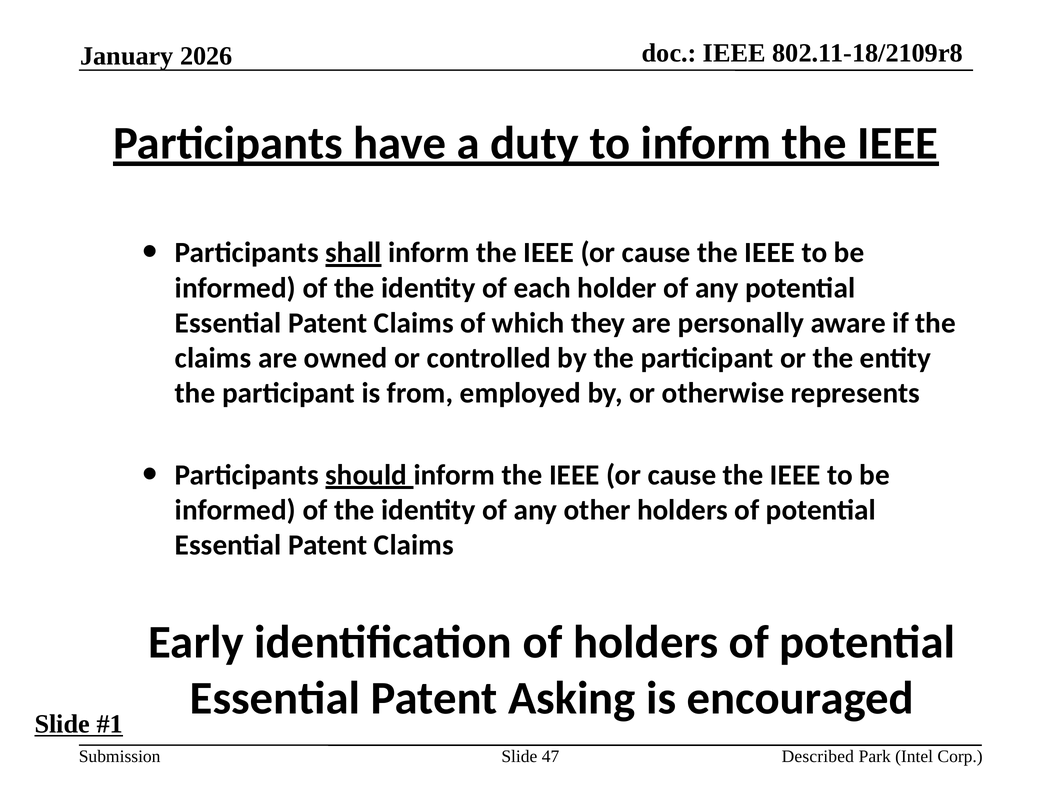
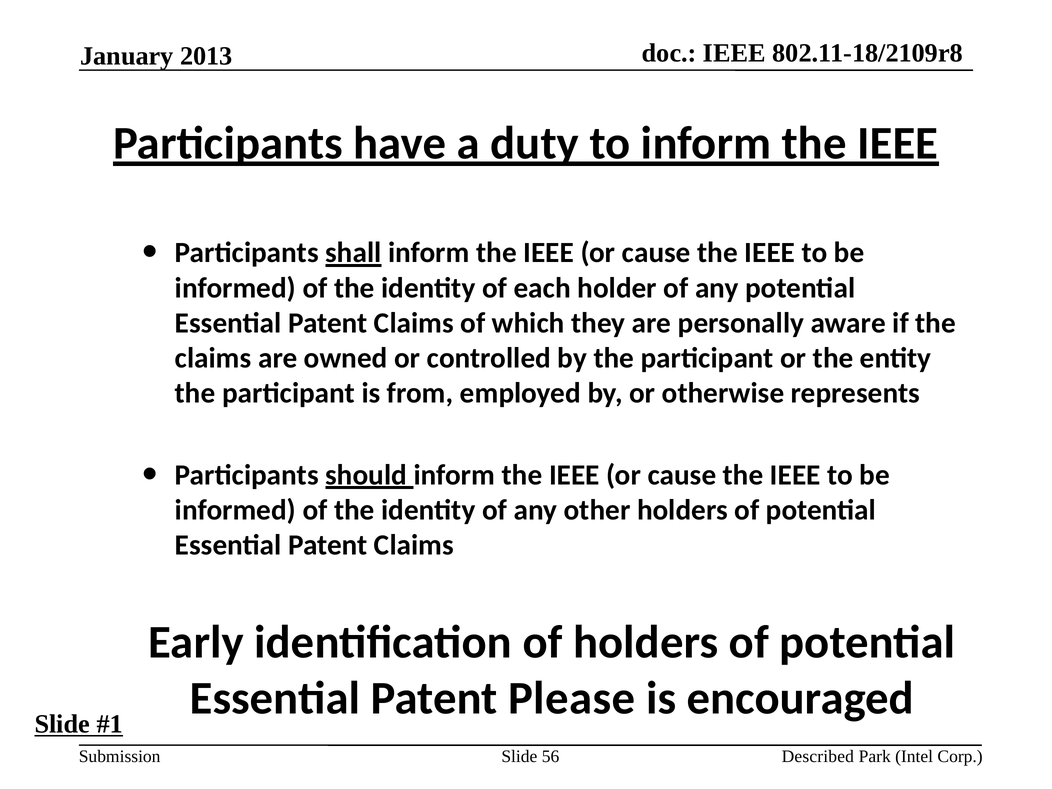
2026: 2026 -> 2013
Asking: Asking -> Please
47: 47 -> 56
